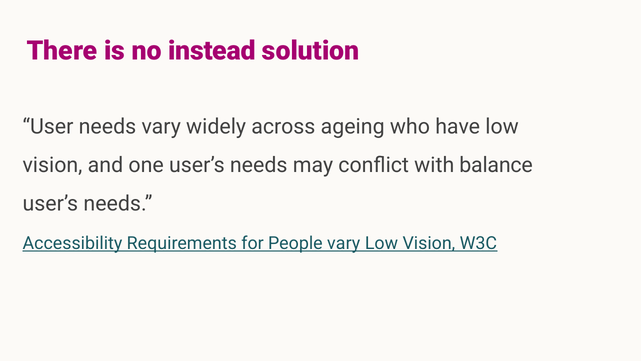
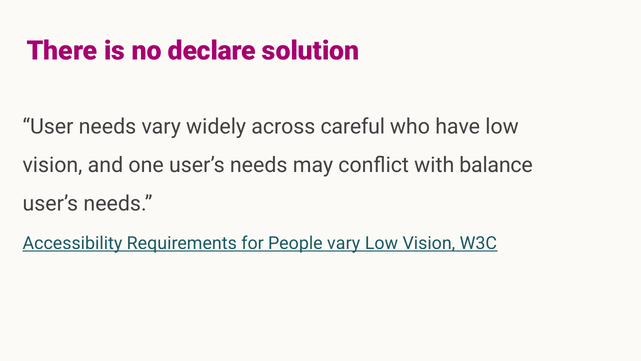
instead: instead -> declare
ageing: ageing -> careful
